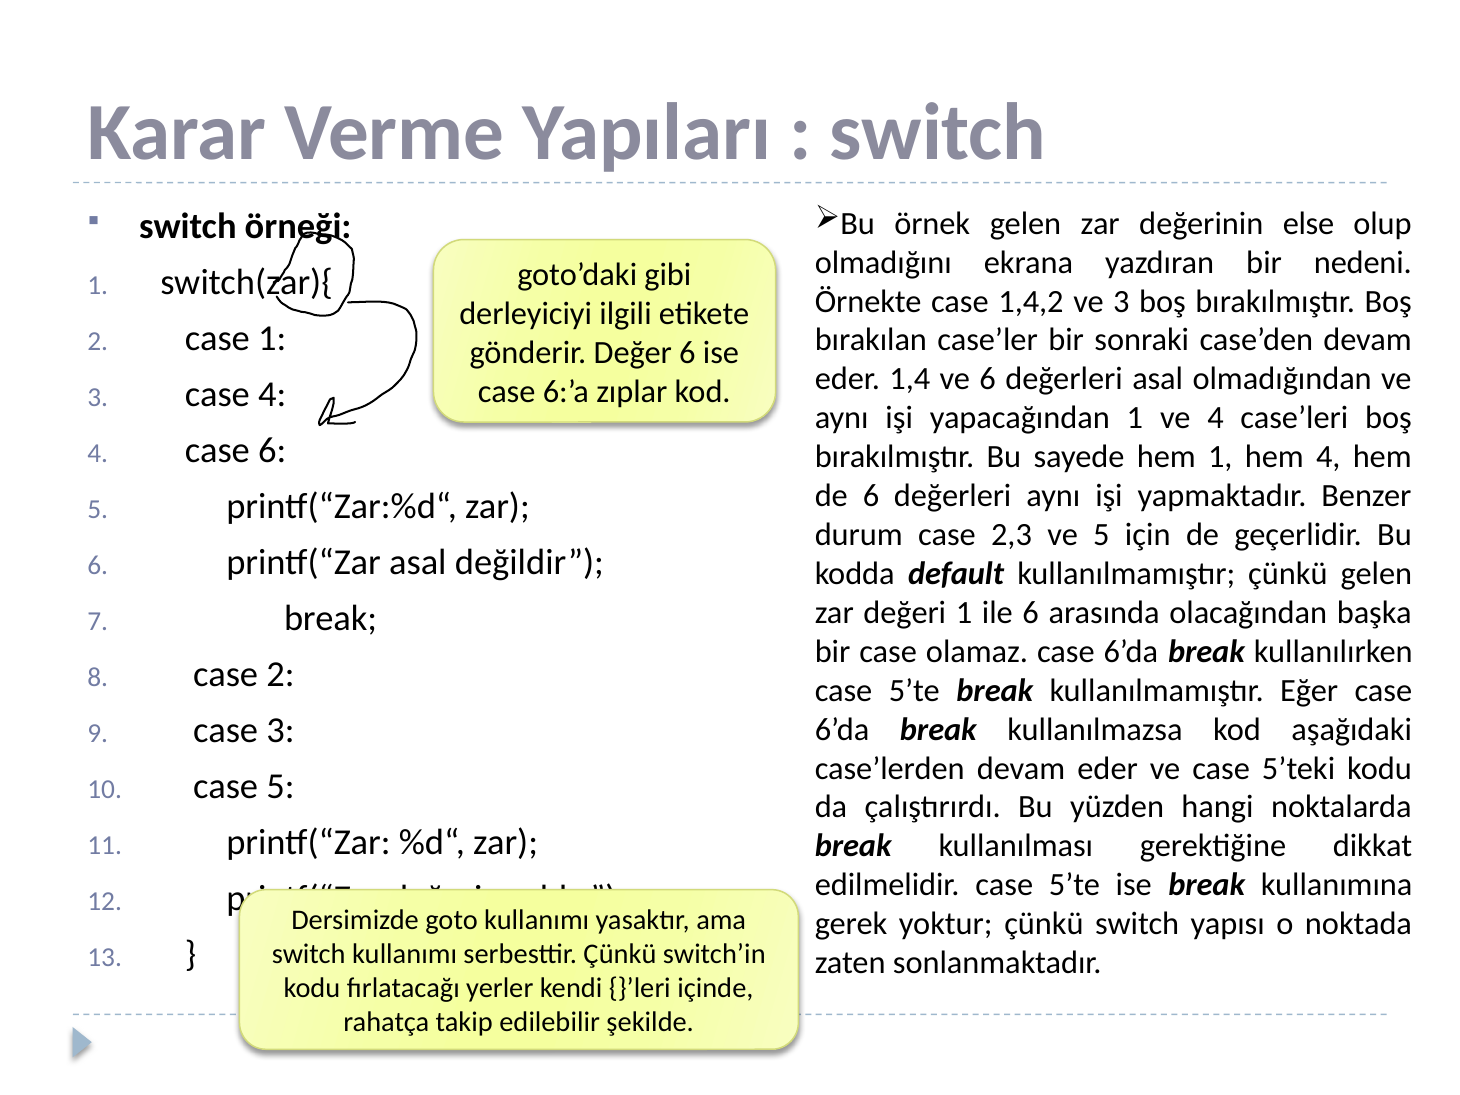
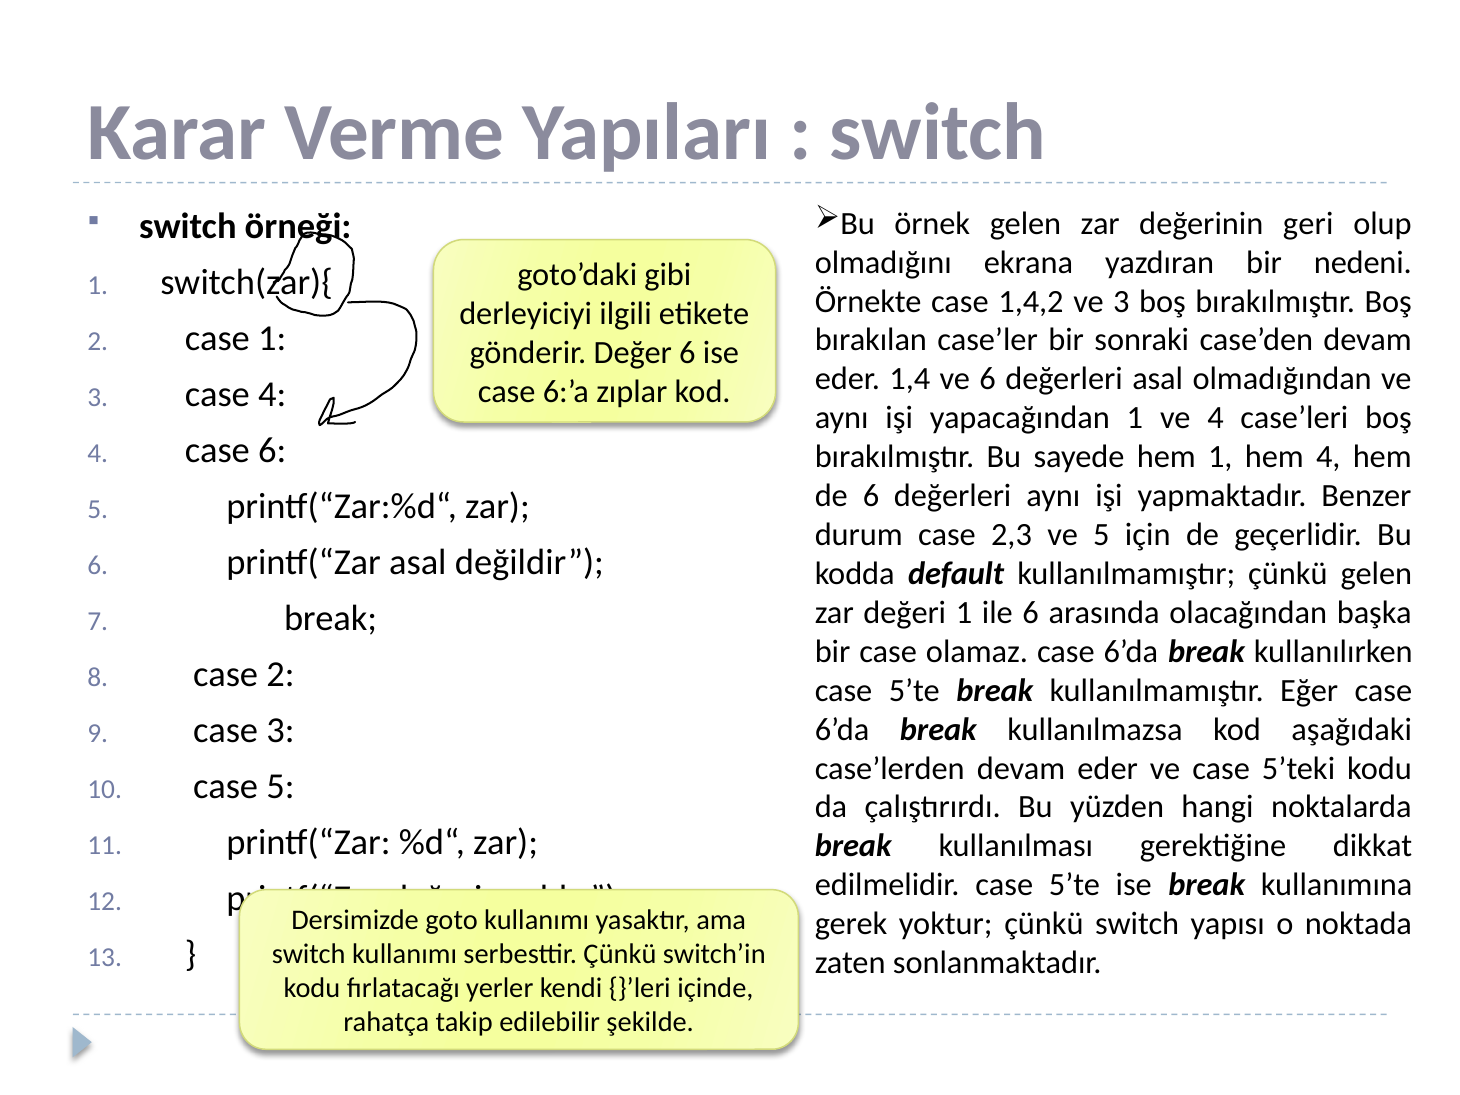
else: else -> geri
